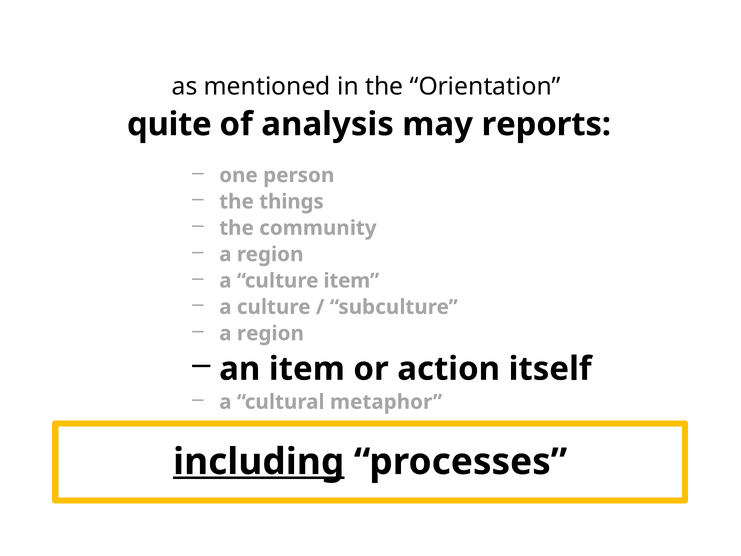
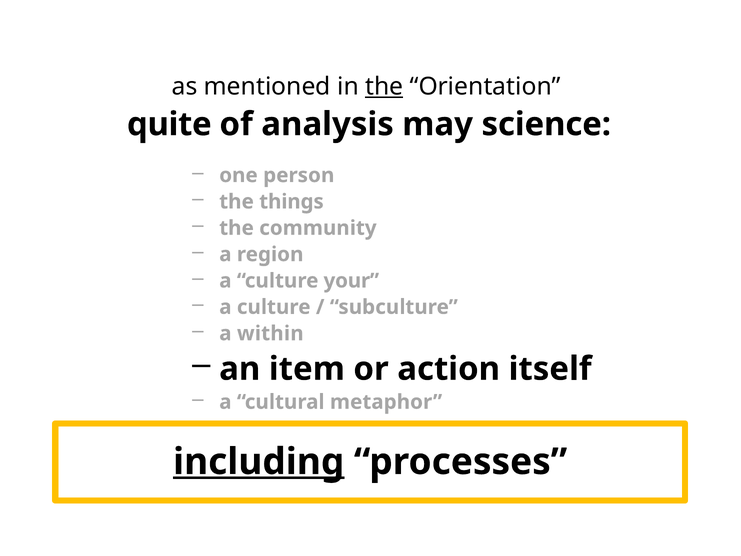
the at (384, 87) underline: none -> present
reports: reports -> science
culture item: item -> your
region at (270, 333): region -> within
